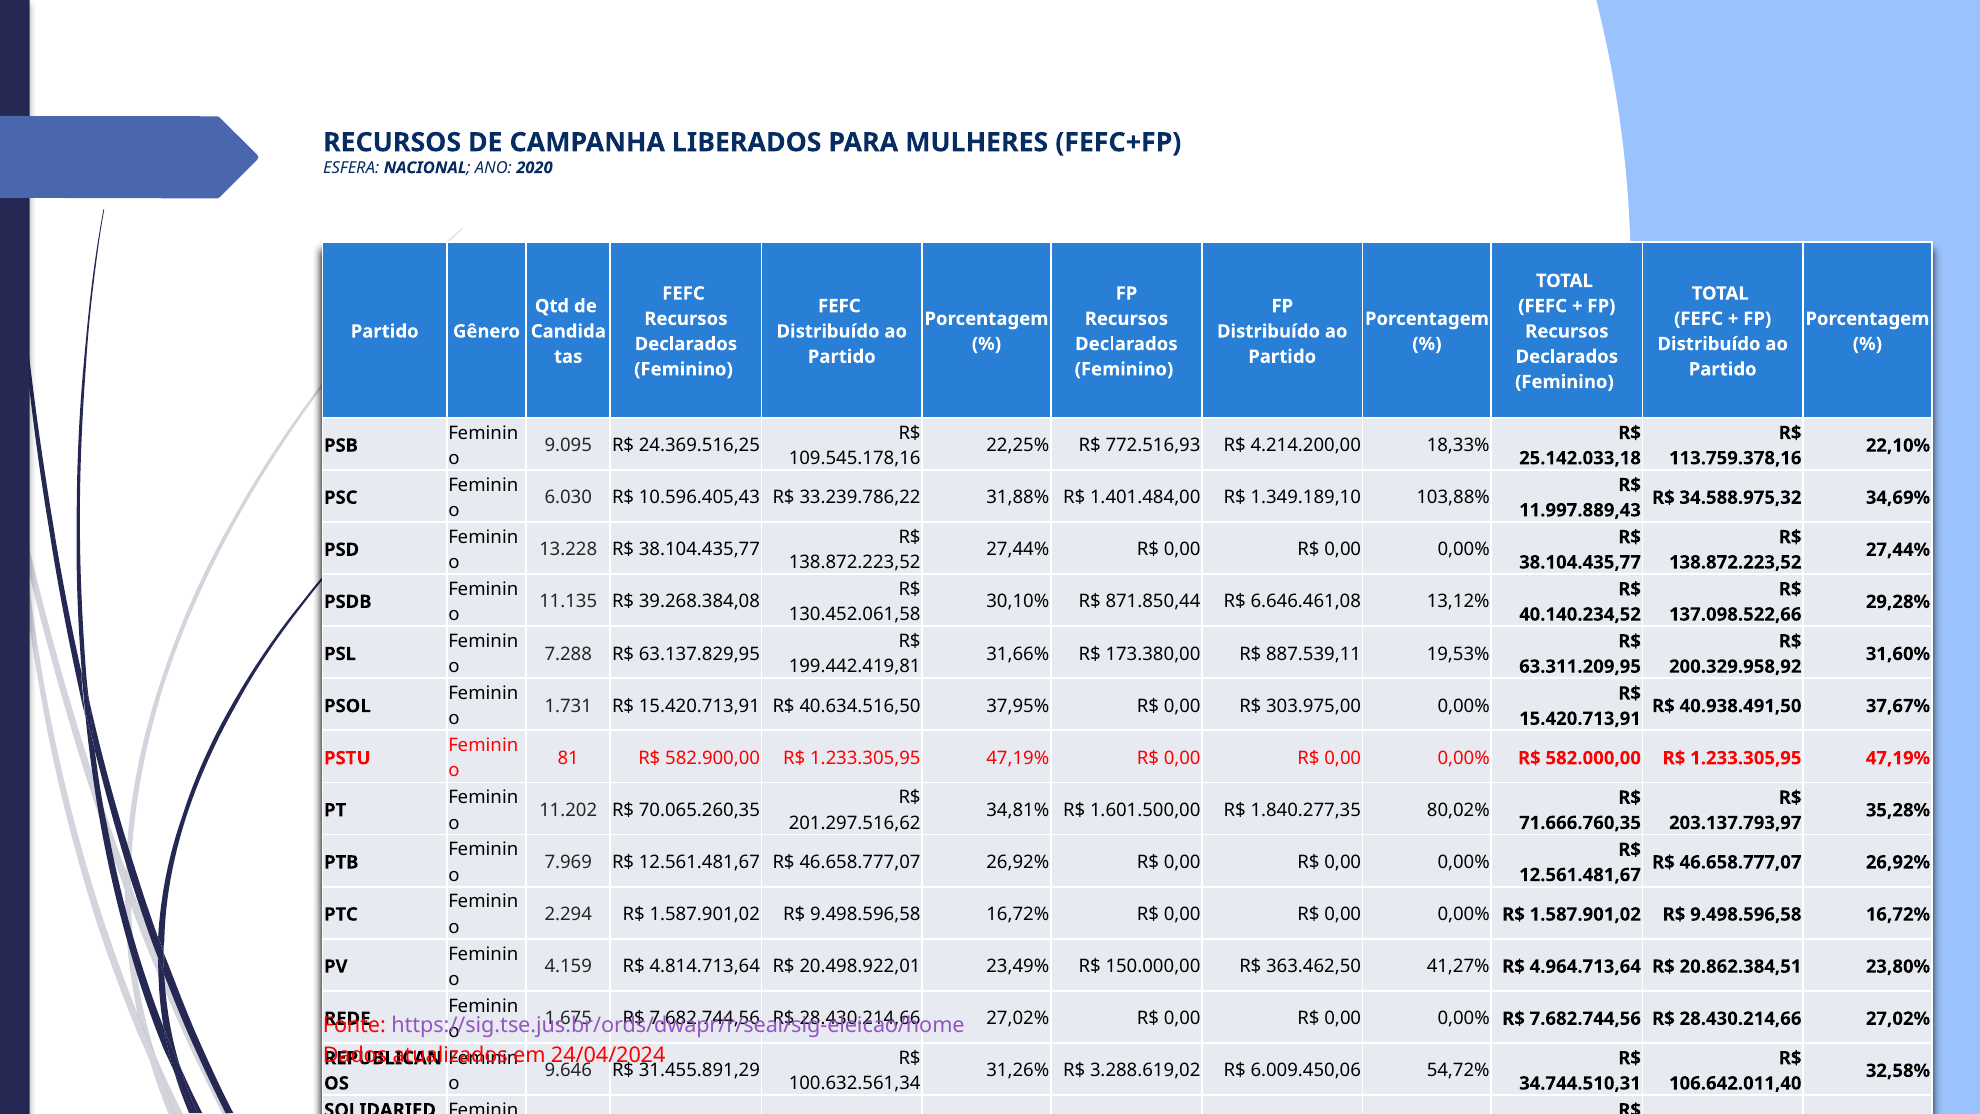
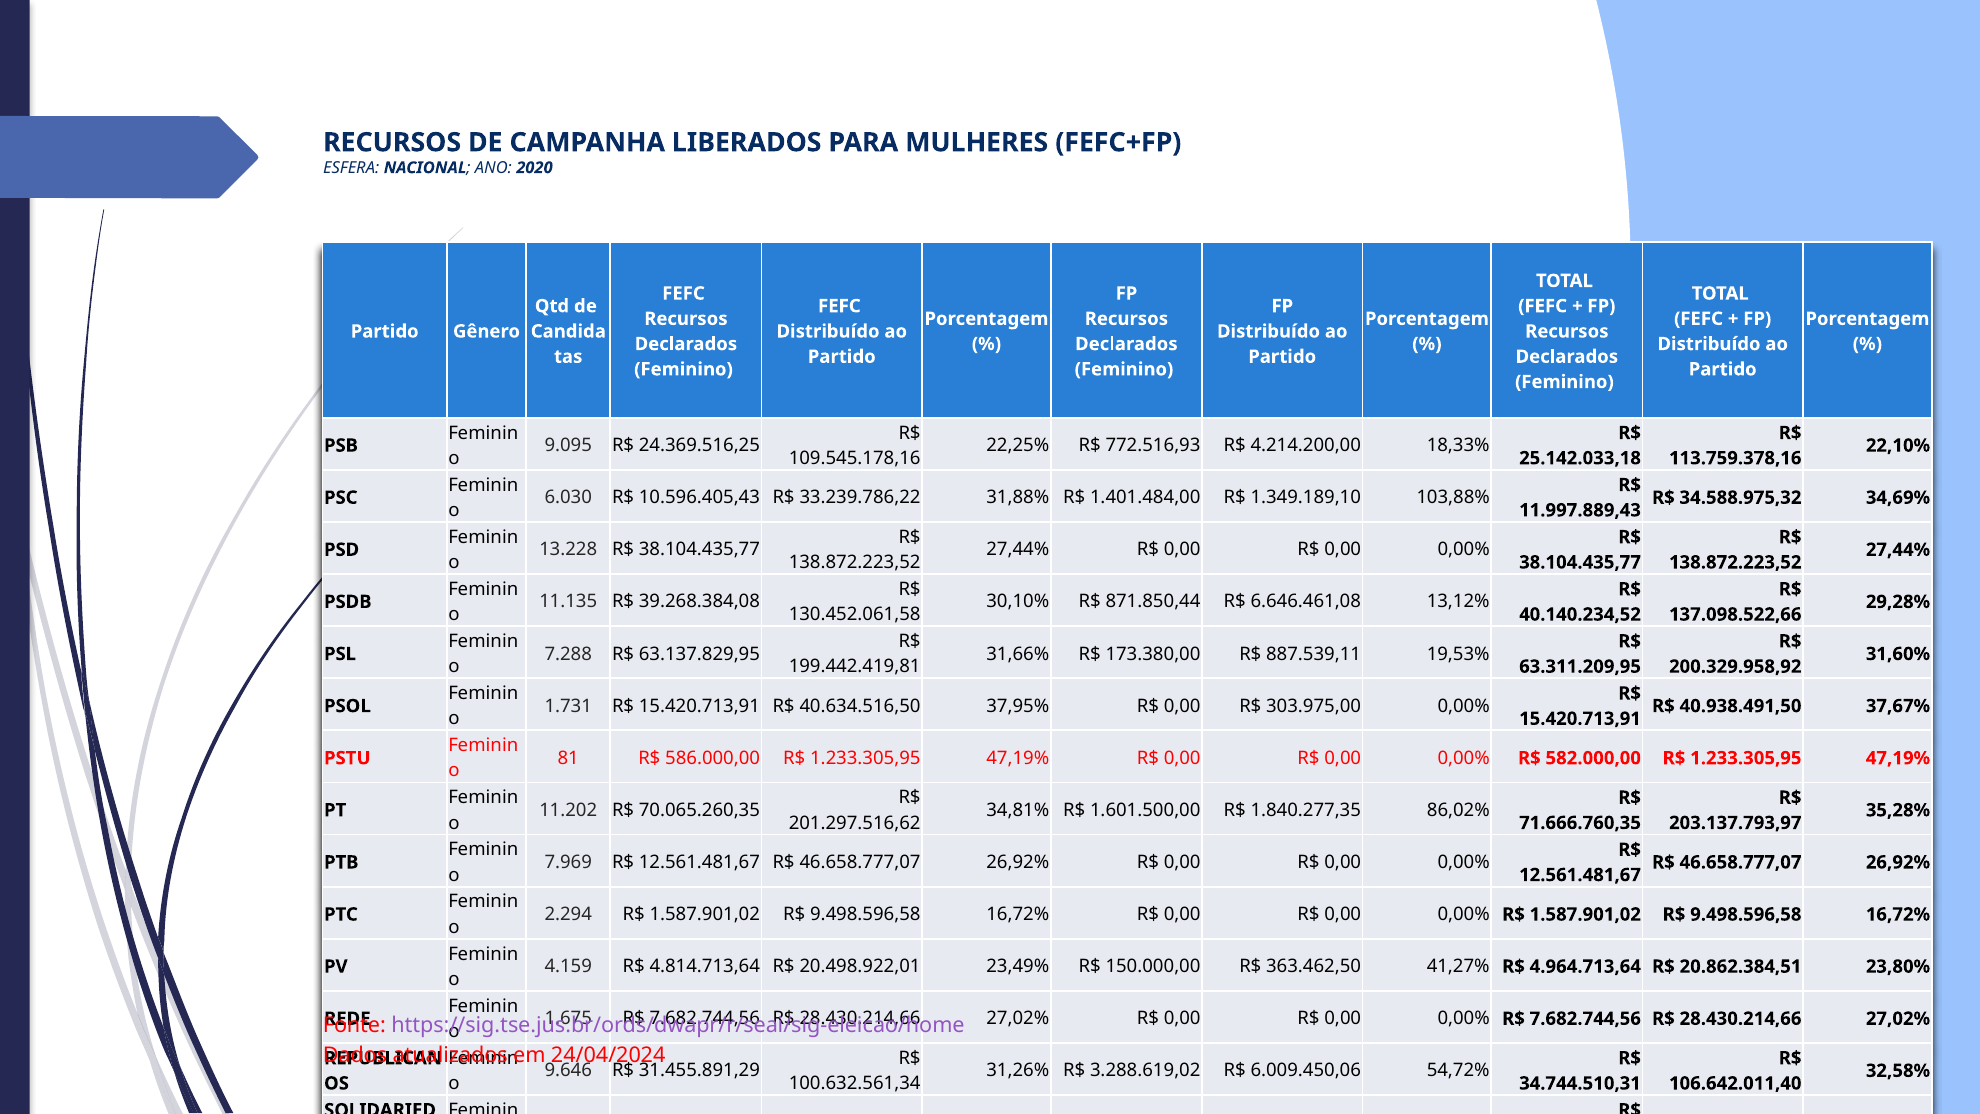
582.900,00: 582.900,00 -> 586.000,00
80,02%: 80,02% -> 86,02%
